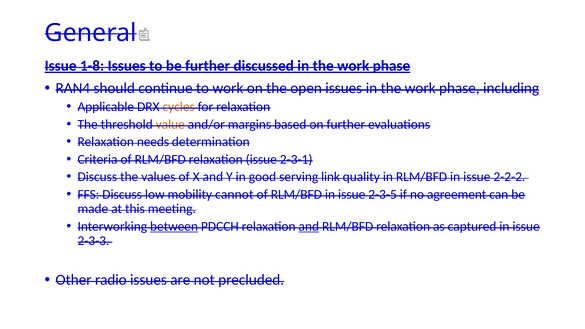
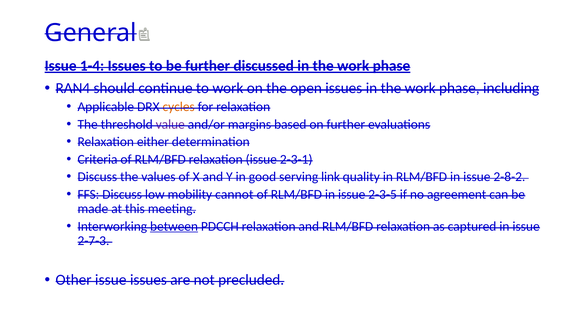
1-8: 1-8 -> 1-4
value colour: orange -> purple
needs: needs -> either
2-2-2: 2-2-2 -> 2-8-2
and at (309, 226) underline: present -> none
2-3-3: 2-3-3 -> 2-7-3
Other radio: radio -> issue
